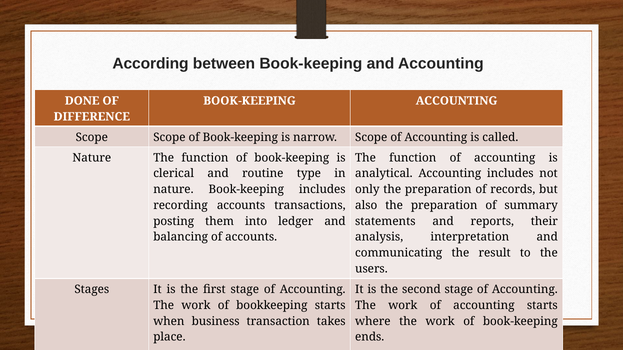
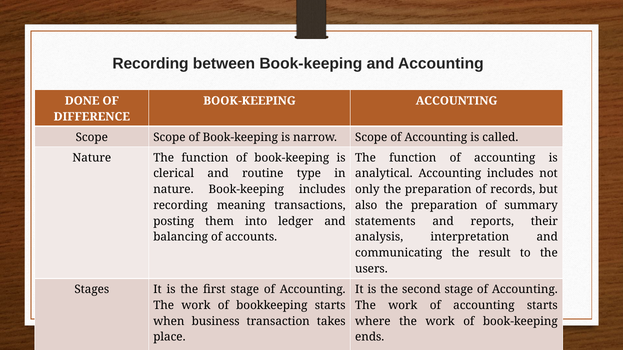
According at (150, 64): According -> Recording
recording accounts: accounts -> meaning
